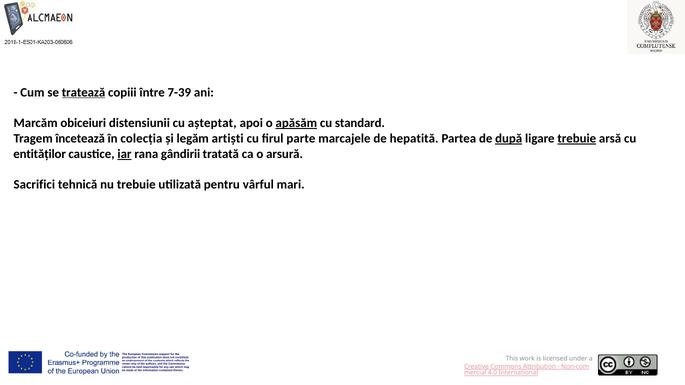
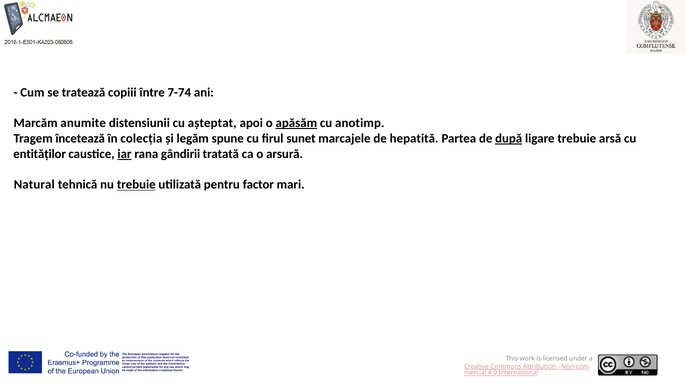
tratează underline: present -> none
7-39: 7-39 -> 7-74
obiceiuri: obiceiuri -> anumite
standard: standard -> anotimp
artiști: artiști -> spune
parte: parte -> sunet
trebuie at (577, 139) underline: present -> none
Sacrifici: Sacrifici -> Natural
trebuie at (136, 185) underline: none -> present
vârful: vârful -> factor
